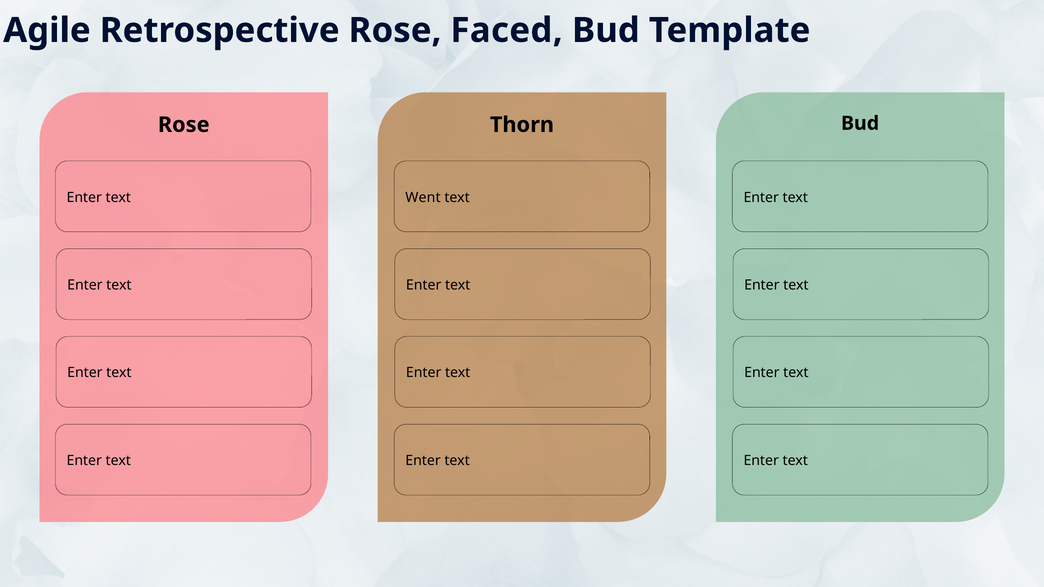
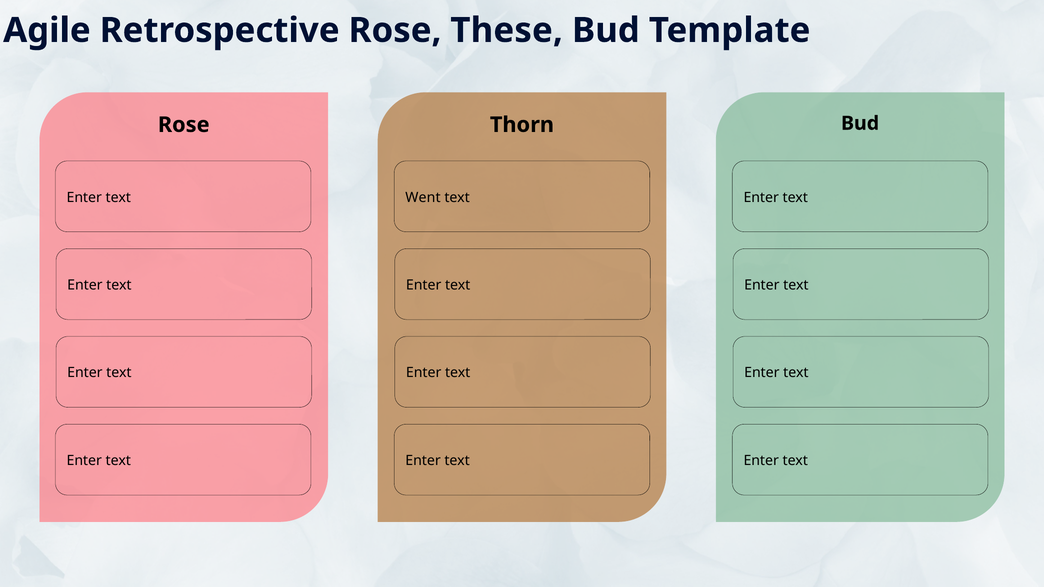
Faced: Faced -> These
